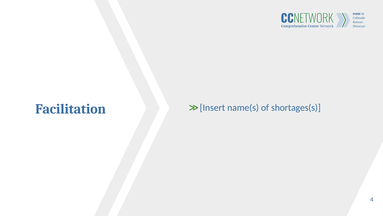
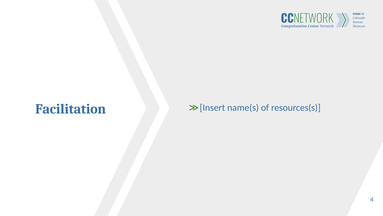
shortages(s: shortages(s -> resources(s
